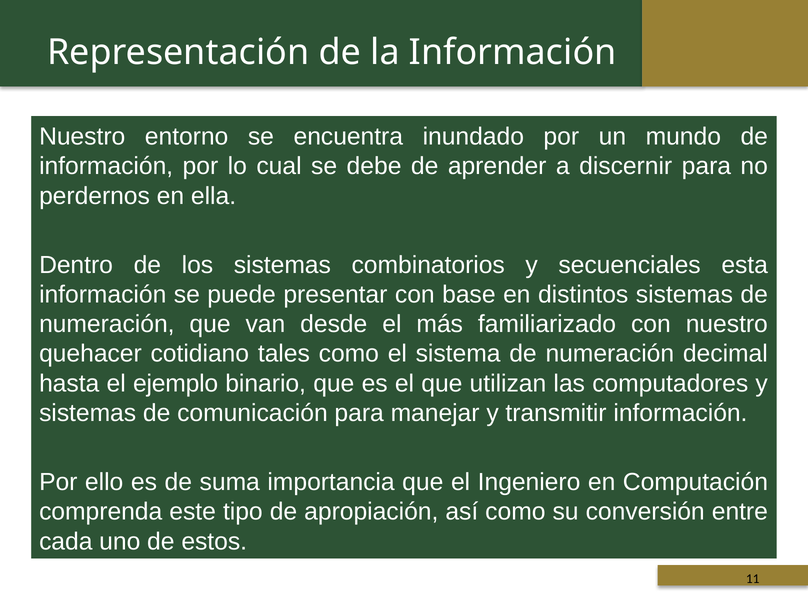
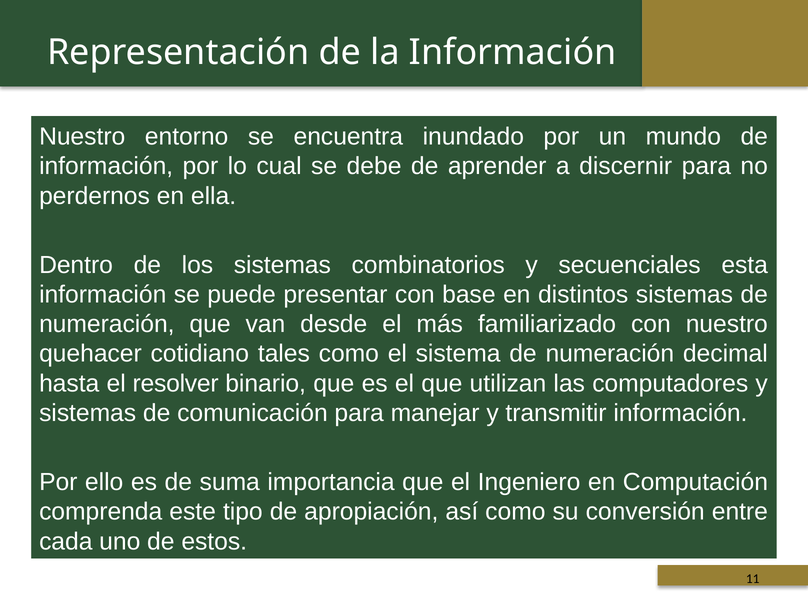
ejemplo: ejemplo -> resolver
